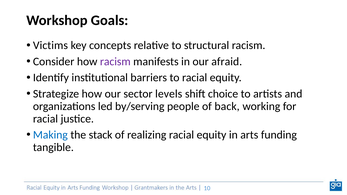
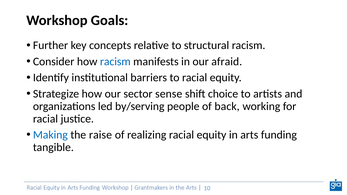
Victims: Victims -> Further
racism at (115, 62) colour: purple -> blue
levels: levels -> sense
stack: stack -> raise
